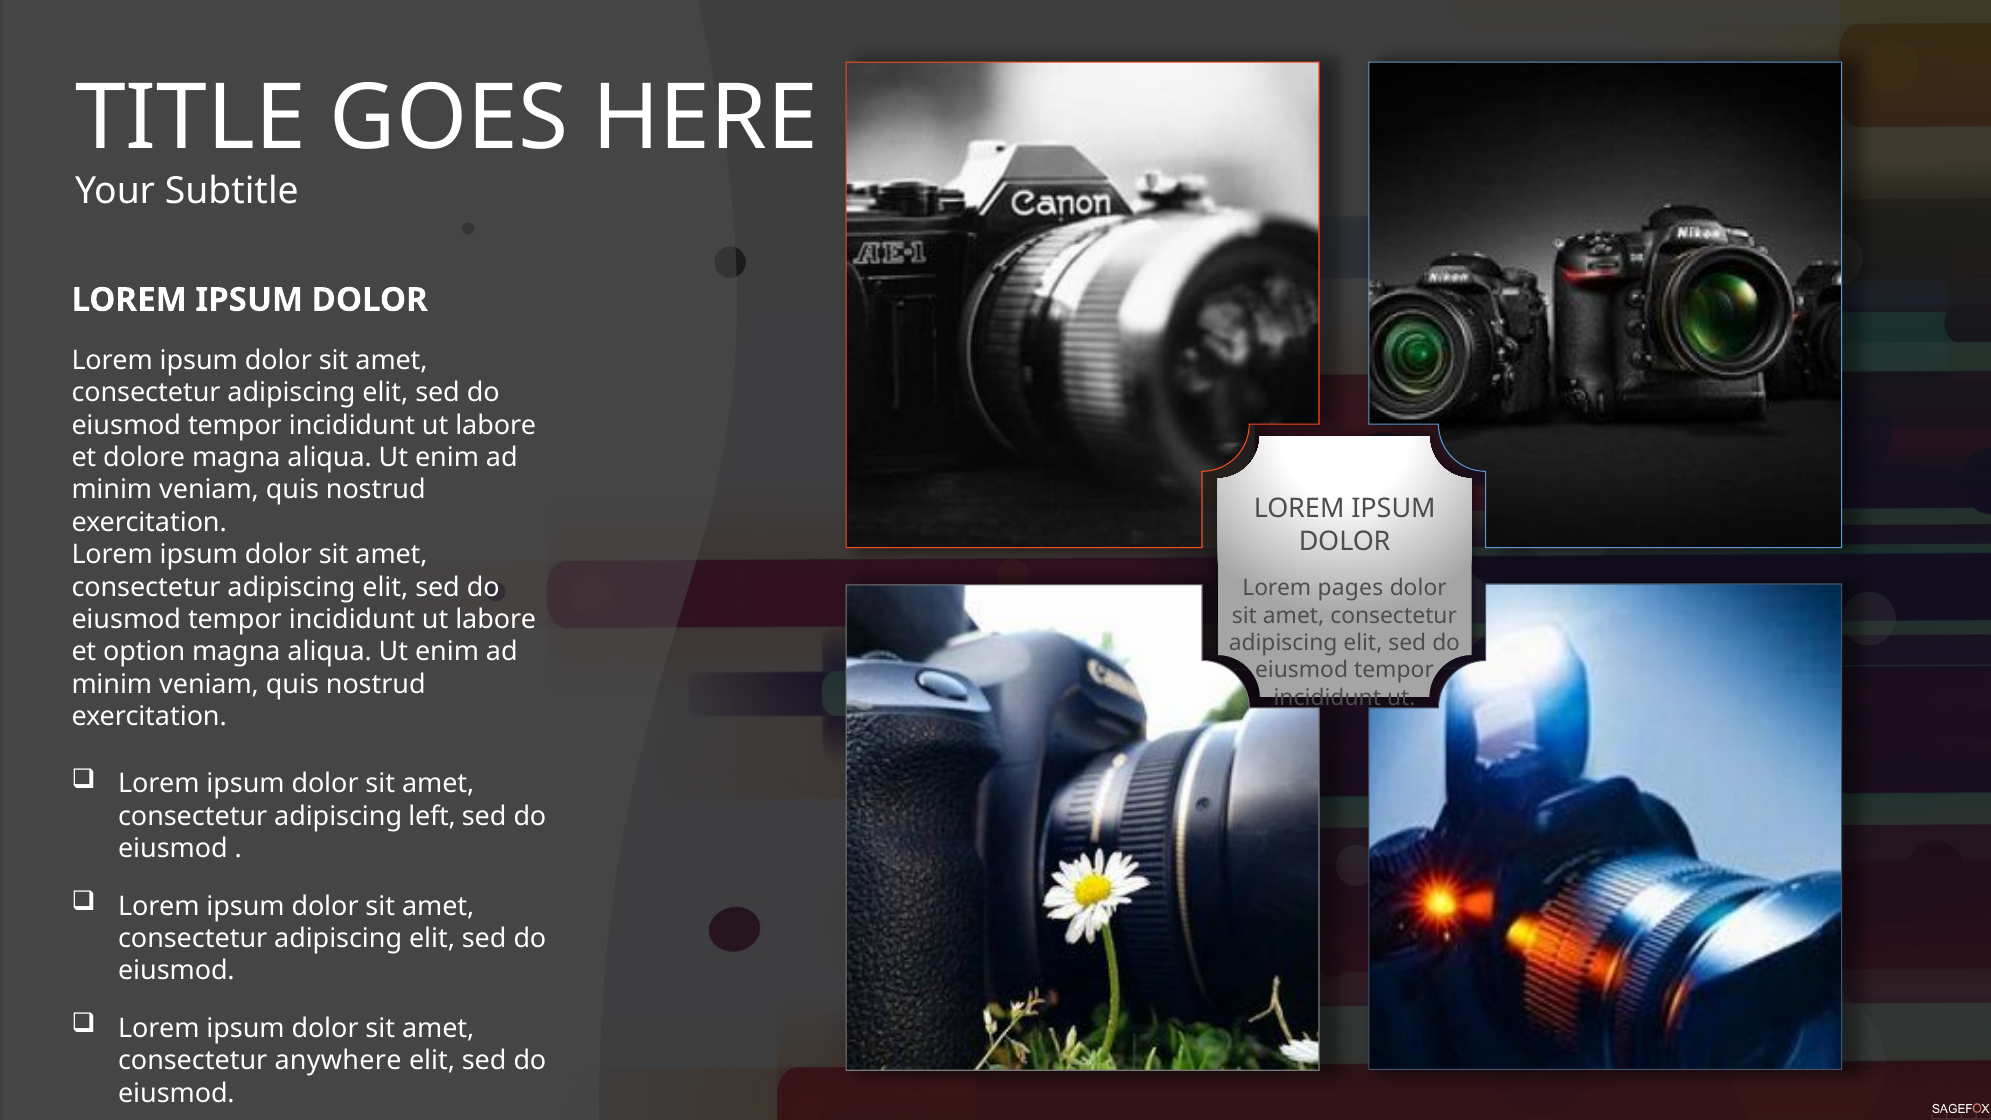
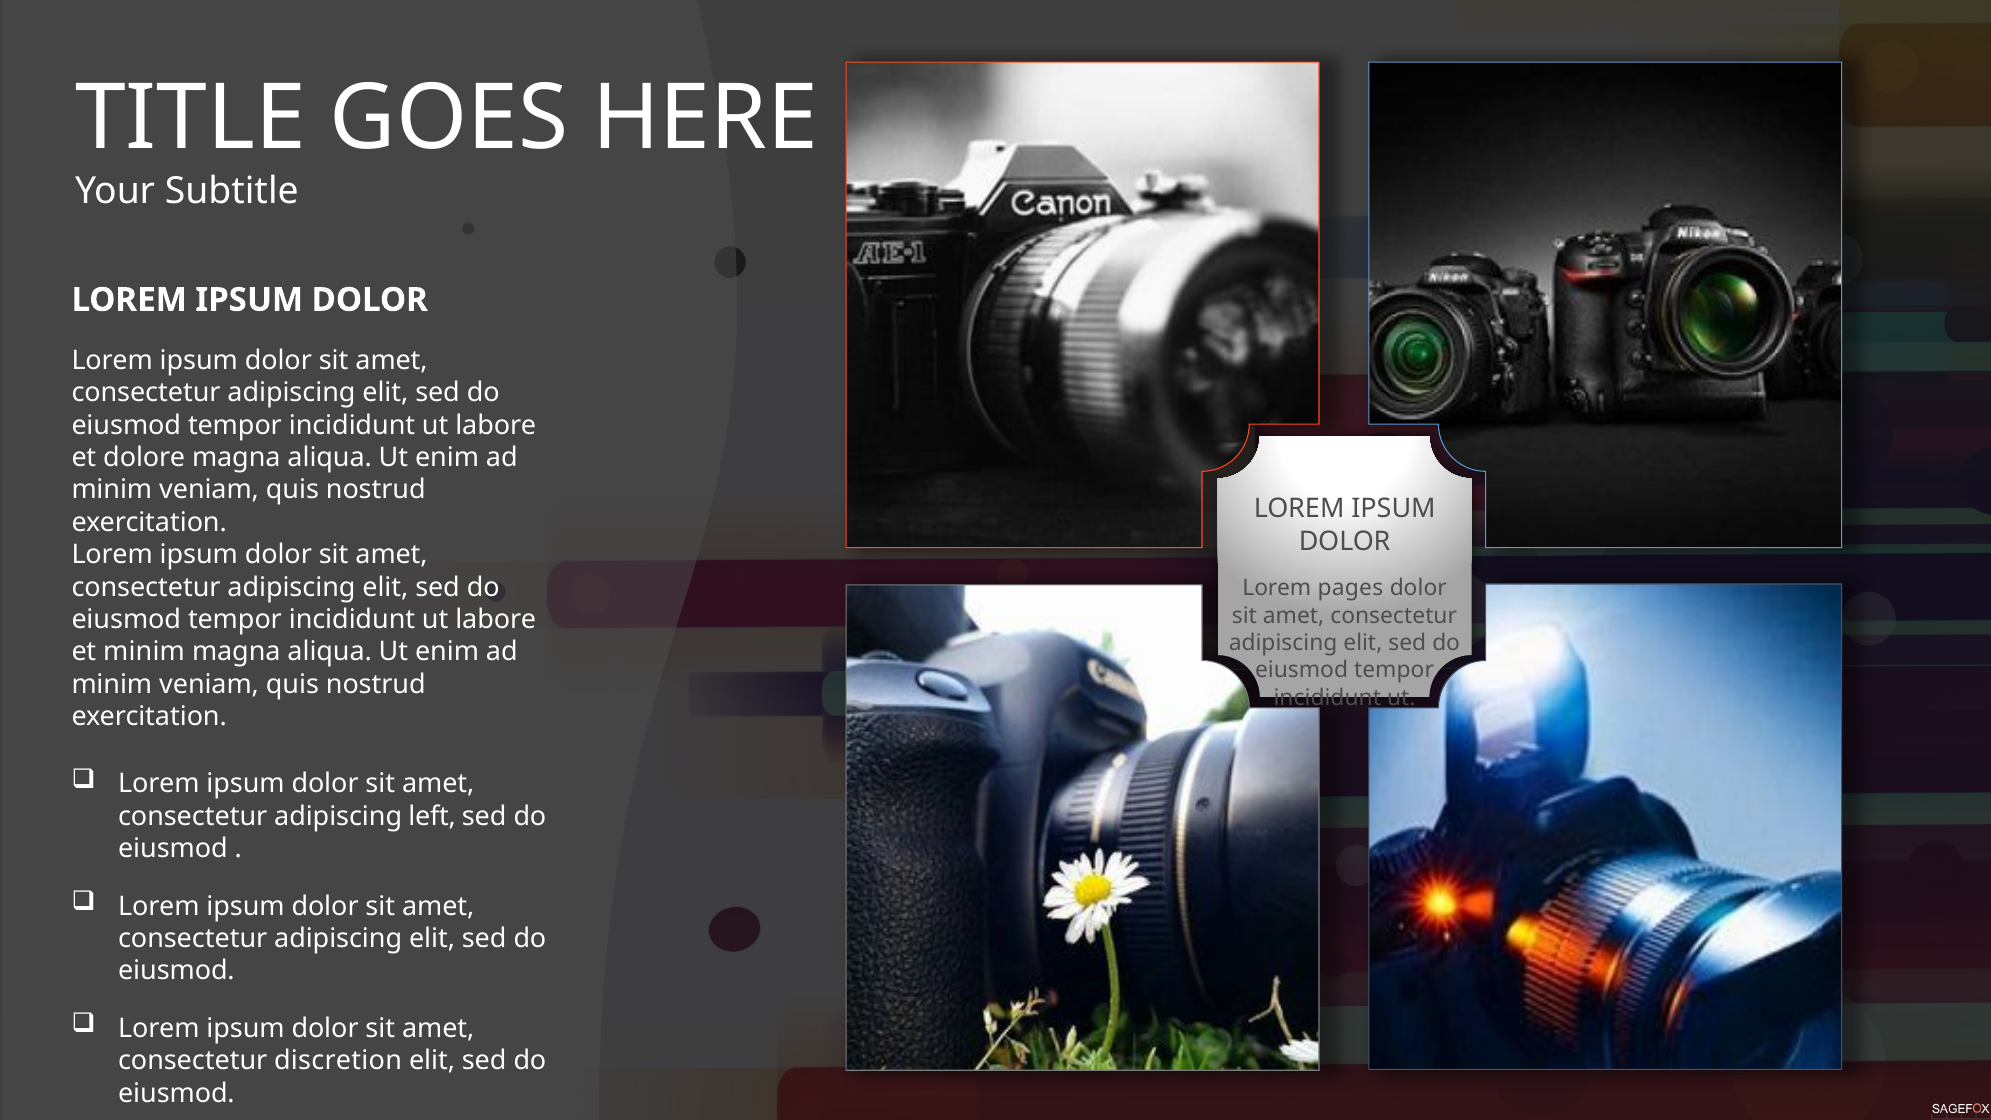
et option: option -> minim
anywhere: anywhere -> discretion
